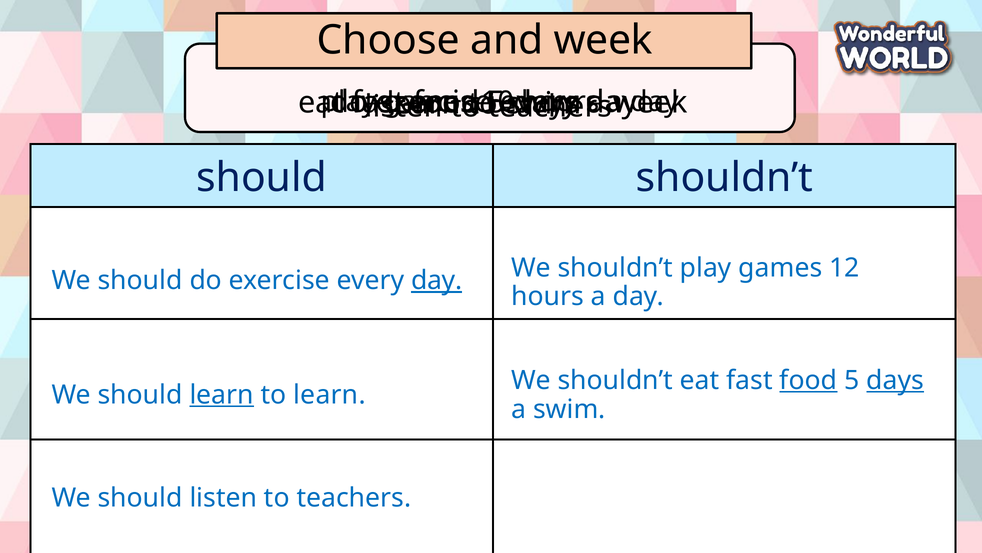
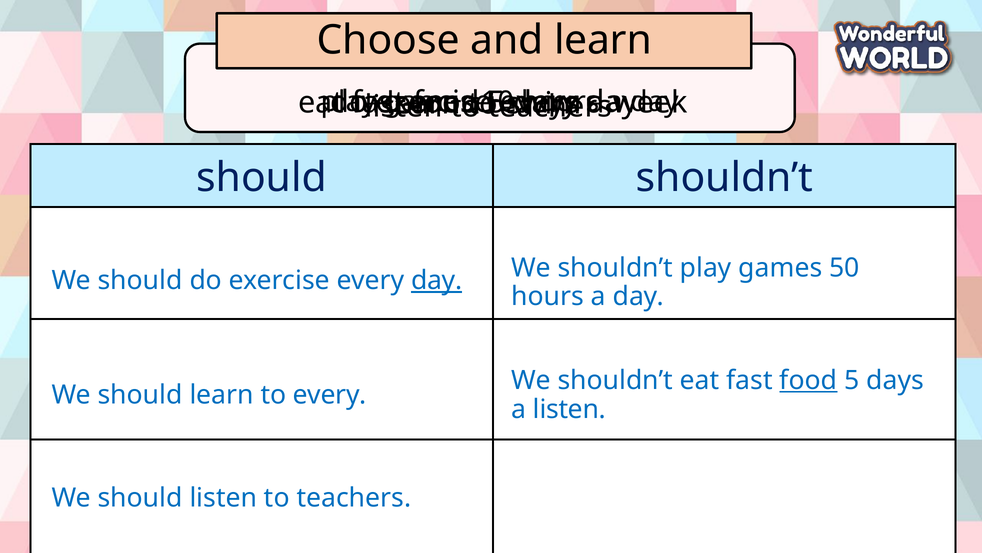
and week: week -> learn
12: 12 -> 50
days at (895, 380) underline: present -> none
learn at (222, 394) underline: present -> none
to learn: learn -> every
a swim: swim -> listen
